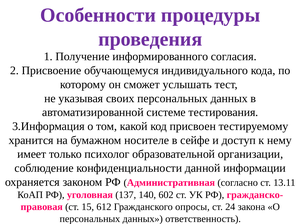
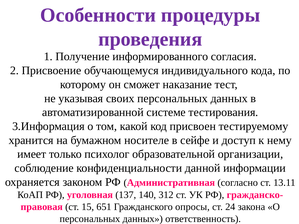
услышать: услышать -> наказание
602: 602 -> 312
612: 612 -> 651
